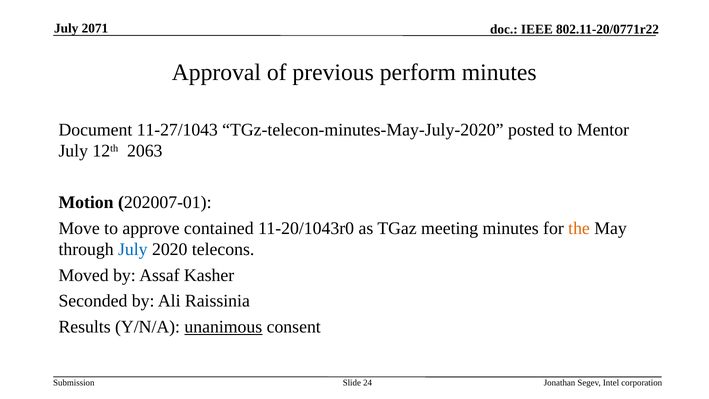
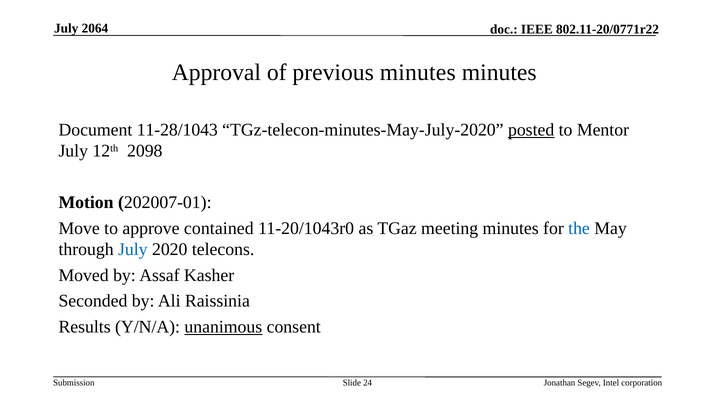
2071: 2071 -> 2064
previous perform: perform -> minutes
11-27/1043: 11-27/1043 -> 11-28/1043
posted underline: none -> present
2063: 2063 -> 2098
the colour: orange -> blue
